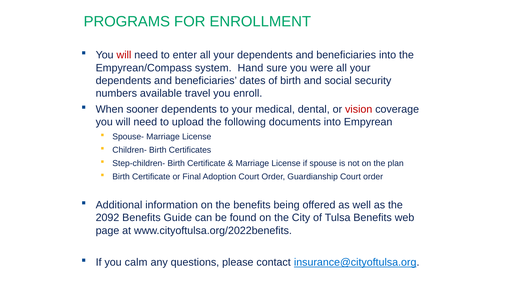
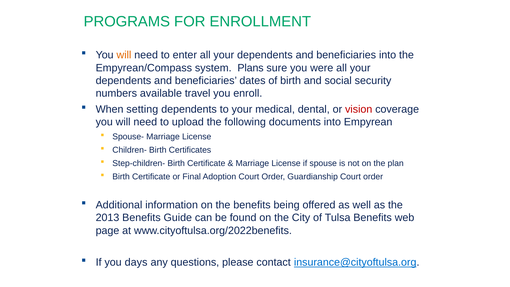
will at (124, 55) colour: red -> orange
Hand: Hand -> Plans
sooner: sooner -> setting
2092: 2092 -> 2013
calm: calm -> days
